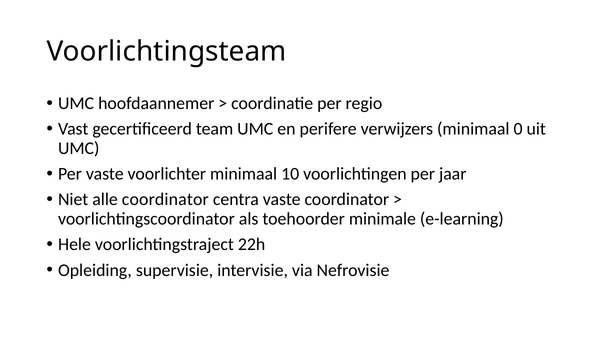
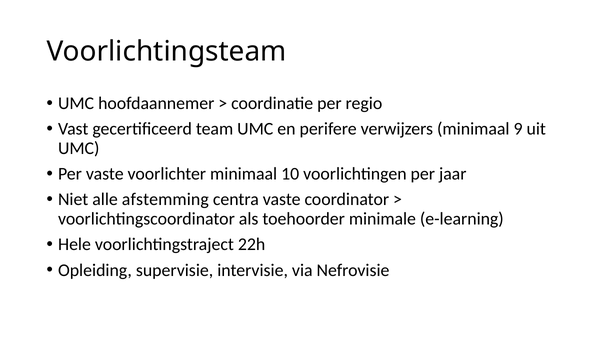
0: 0 -> 9
alle coordinator: coordinator -> afstemming
